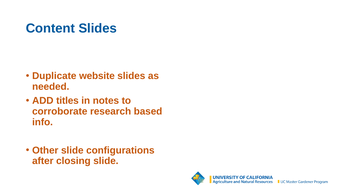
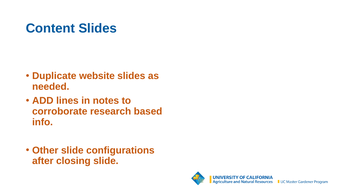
titles: titles -> lines
